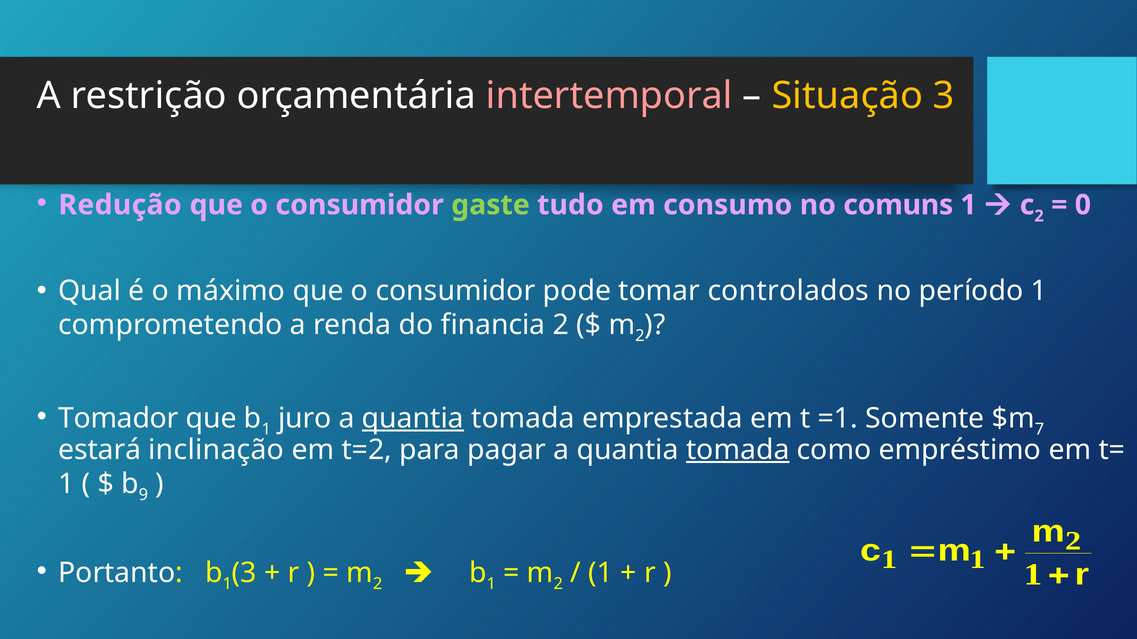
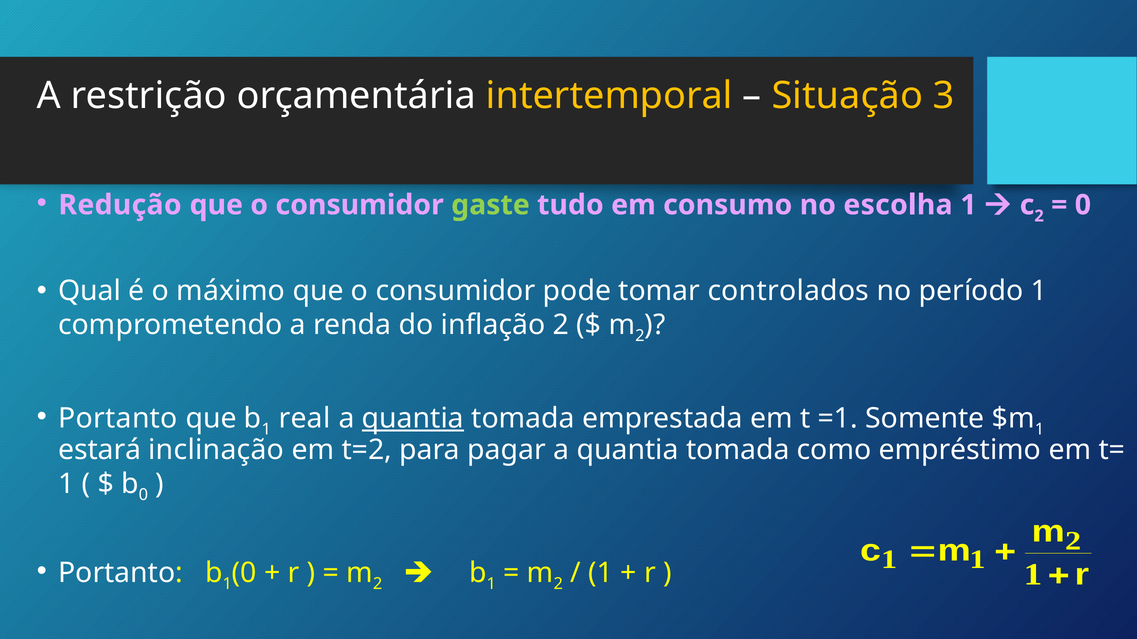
intertemporal colour: pink -> yellow
comuns: comuns -> escolha
financia: financia -> inflação
Tomador at (118, 419): Tomador -> Portanto
juro: juro -> real
7 at (1039, 430): 7 -> 1
tomada at (738, 450) underline: present -> none
9 at (143, 495): 9 -> 0
1 3: 3 -> 0
